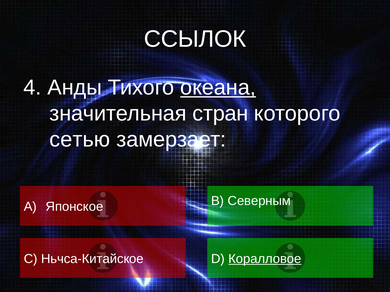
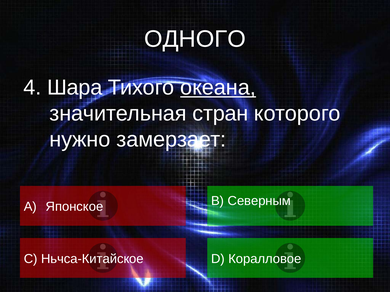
ССЫЛОК: ССЫЛОК -> ОДНОГО
Анды: Анды -> Шара
сетью: сетью -> нужно
Коралловое underline: present -> none
